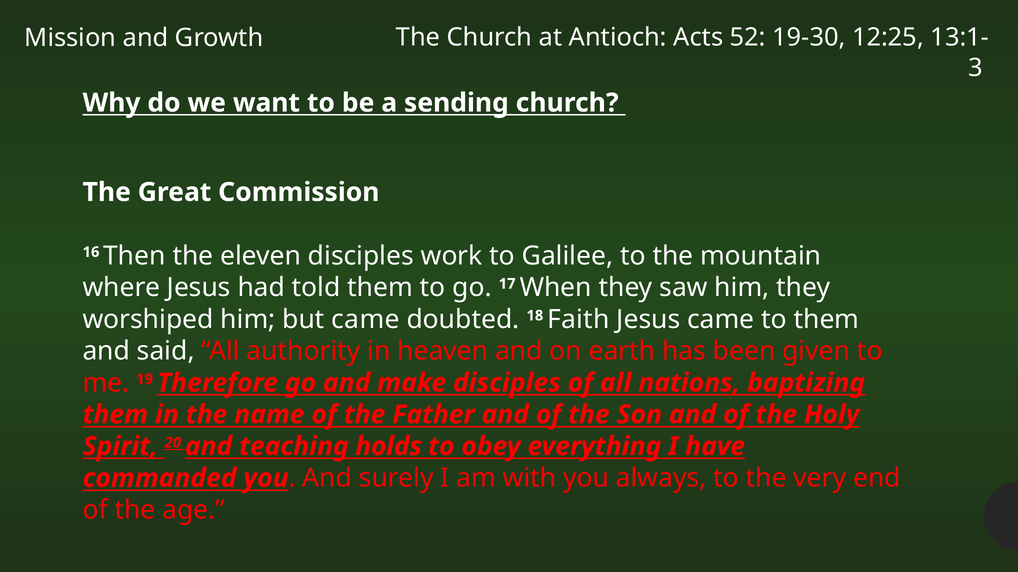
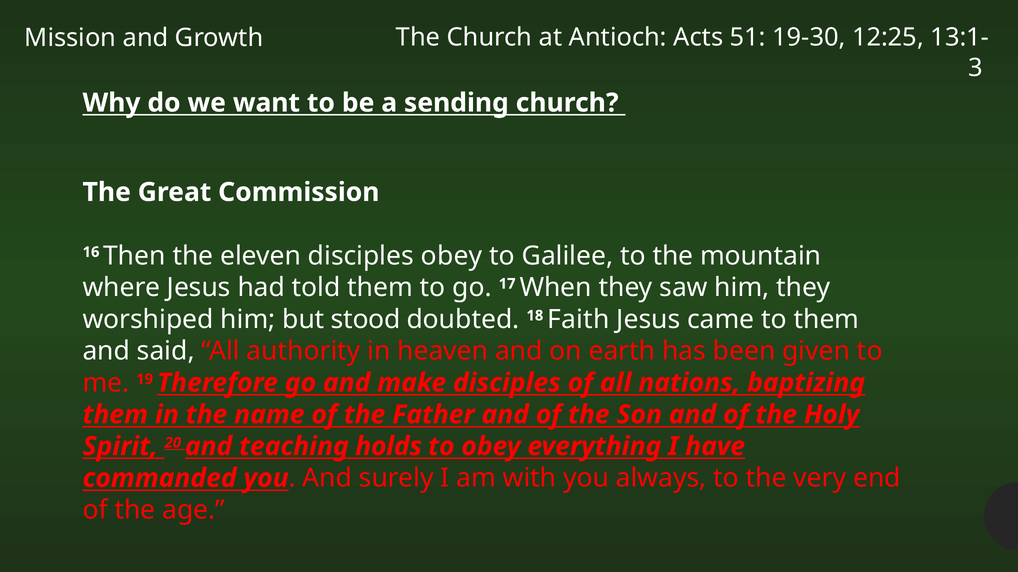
52: 52 -> 51
disciples work: work -> obey
but came: came -> stood
